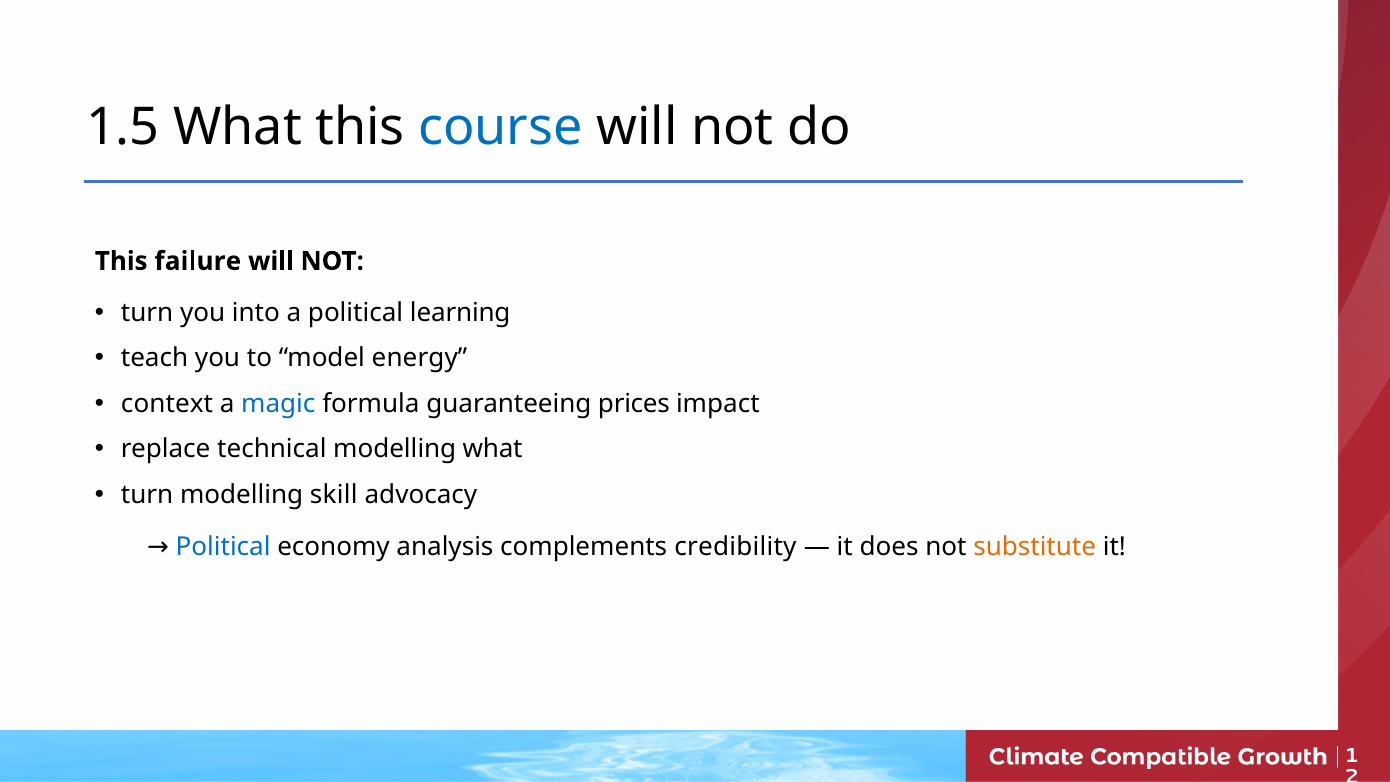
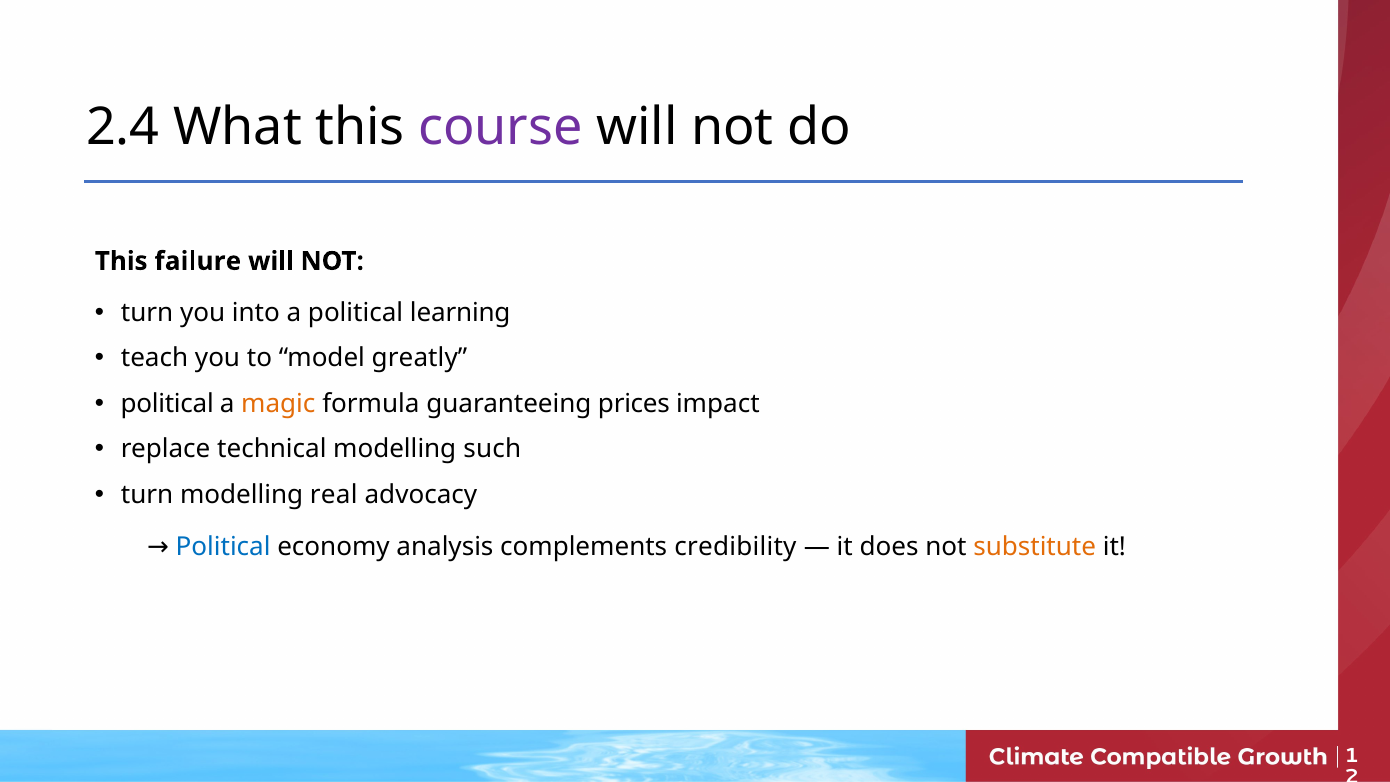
1.5: 1.5 -> 2.4
course colour: blue -> purple
energy: energy -> greatly
context at (167, 404): context -> political
magic colour: blue -> orange
modelling what: what -> such
skill: skill -> real
